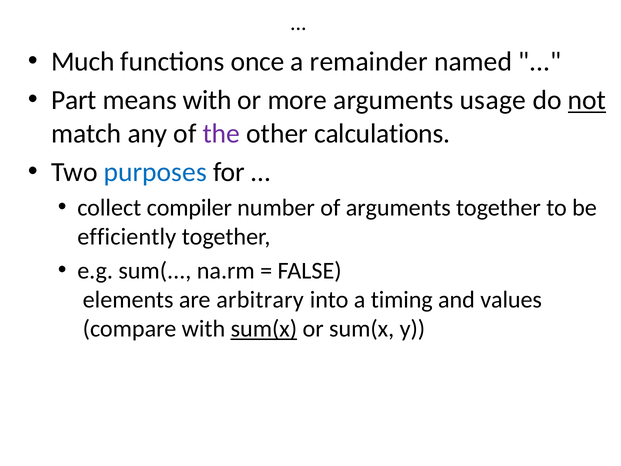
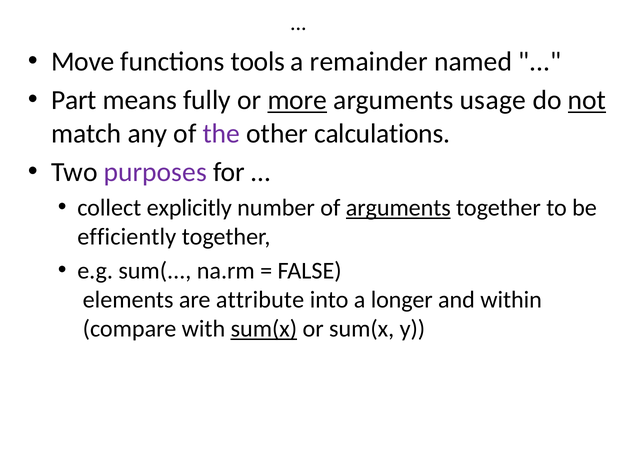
Much: Much -> Move
once: once -> tools
means with: with -> fully
more underline: none -> present
purposes colour: blue -> purple
compiler: compiler -> explicitly
arguments at (398, 208) underline: none -> present
arbitrary: arbitrary -> attribute
timing: timing -> longer
values: values -> within
